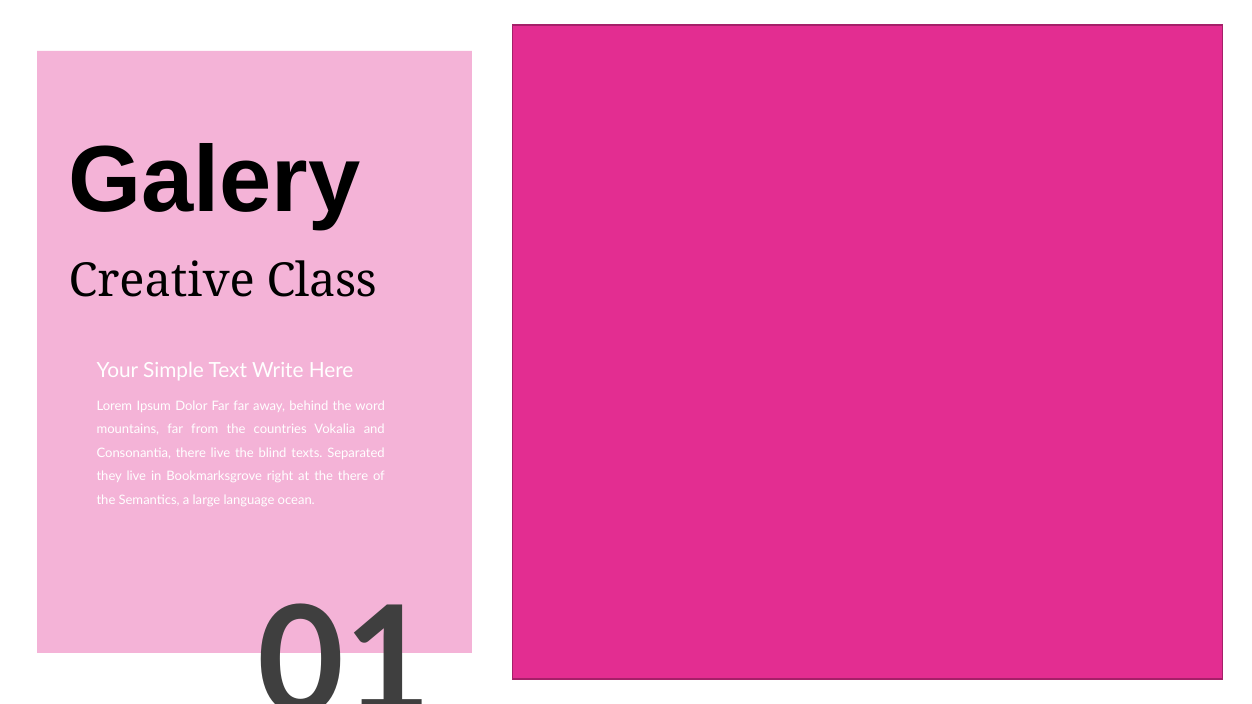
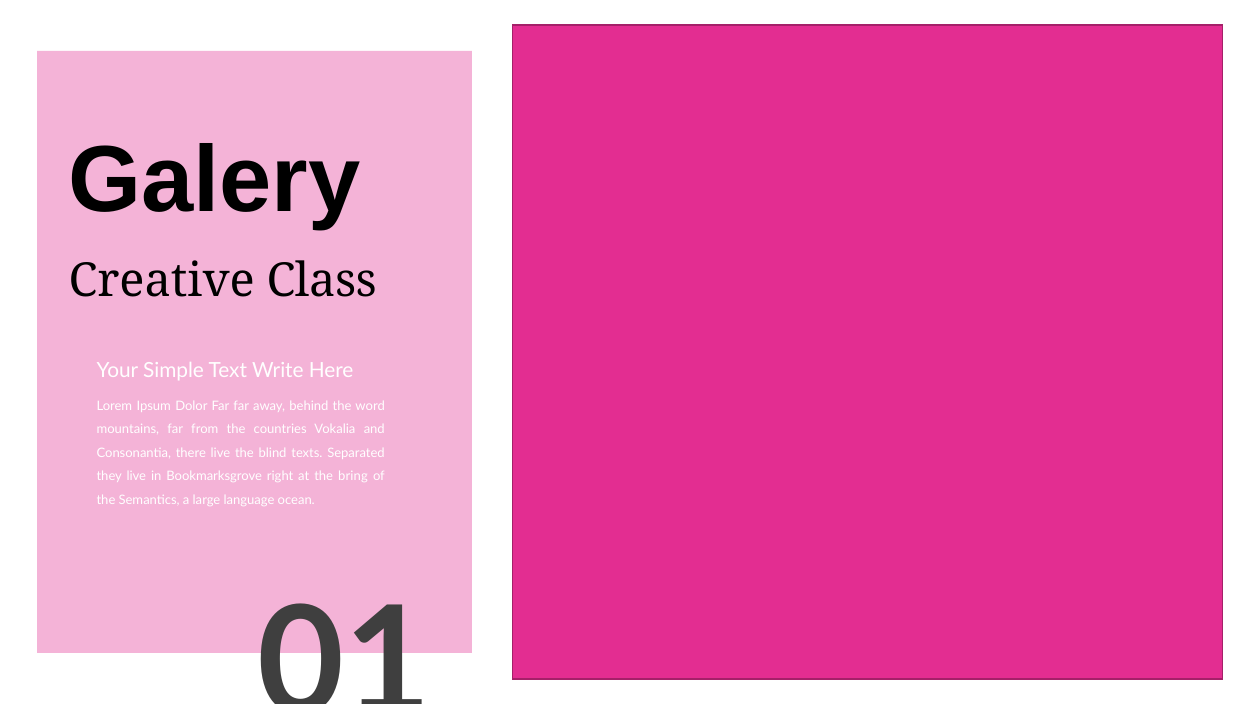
the there: there -> bring
